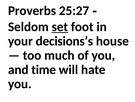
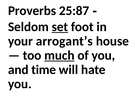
25:27: 25:27 -> 25:87
decisions’s: decisions’s -> arrogant’s
much underline: none -> present
